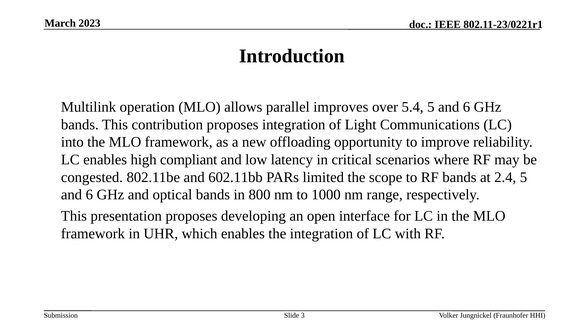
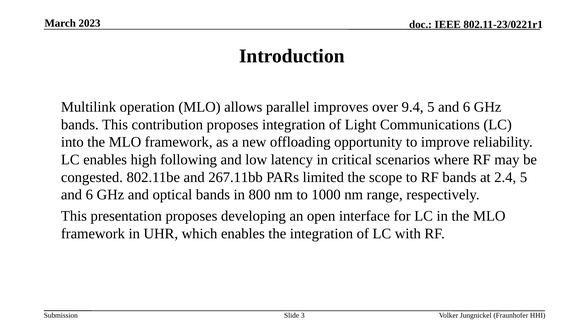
5.4: 5.4 -> 9.4
compliant: compliant -> following
602.11bb: 602.11bb -> 267.11bb
